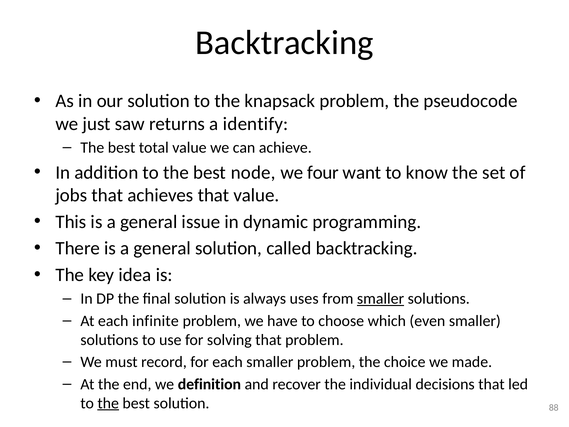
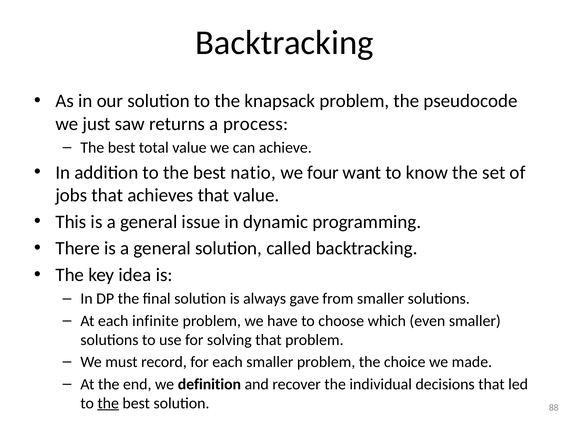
identify: identify -> process
node: node -> natio
uses: uses -> gave
smaller at (381, 299) underline: present -> none
